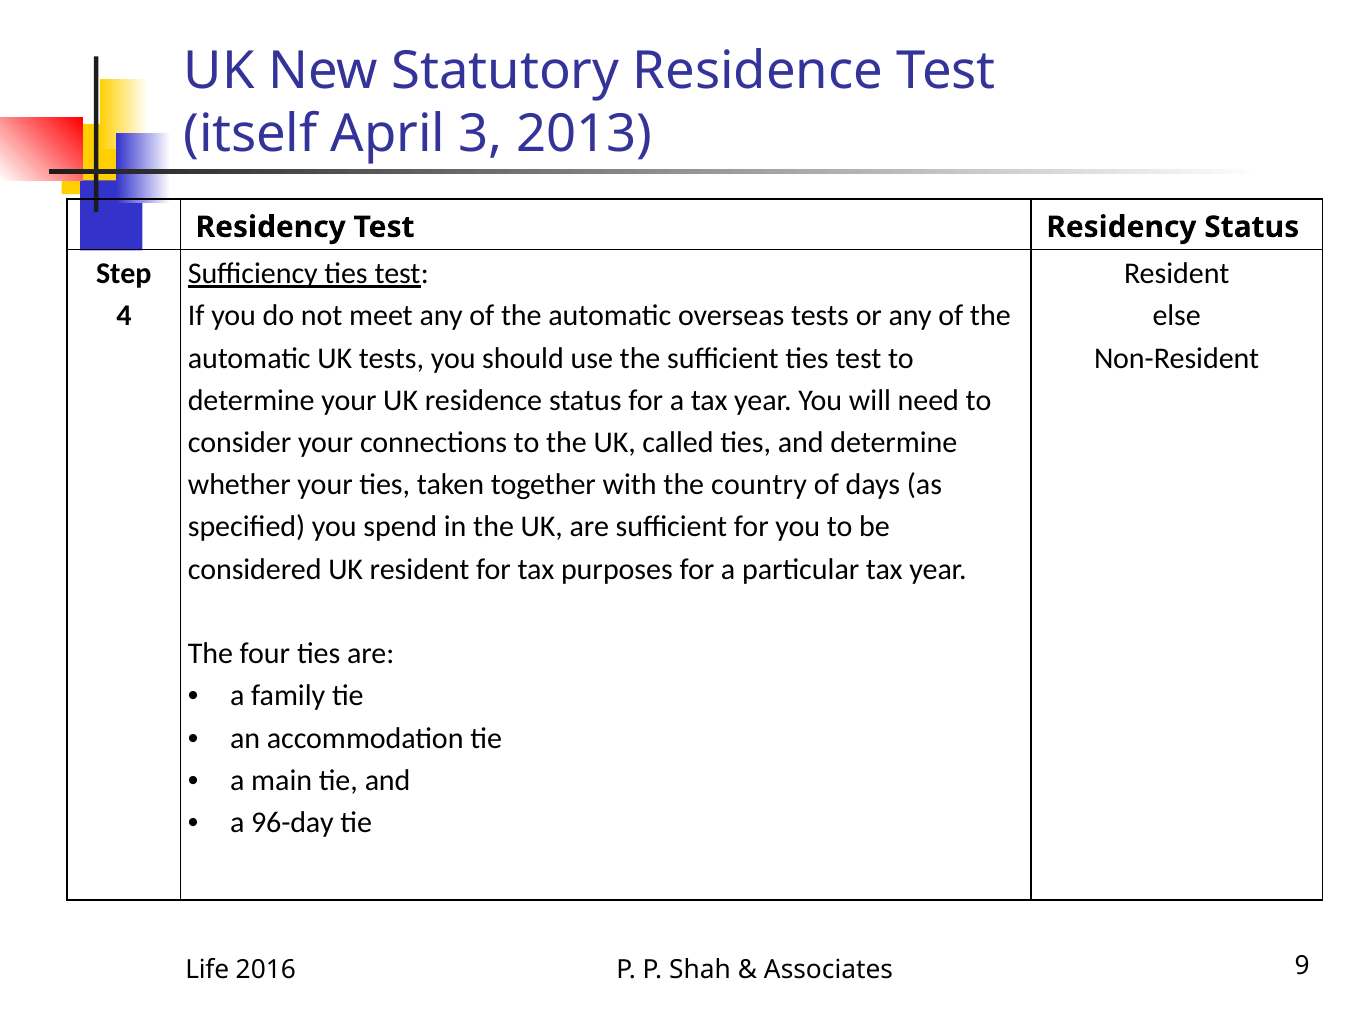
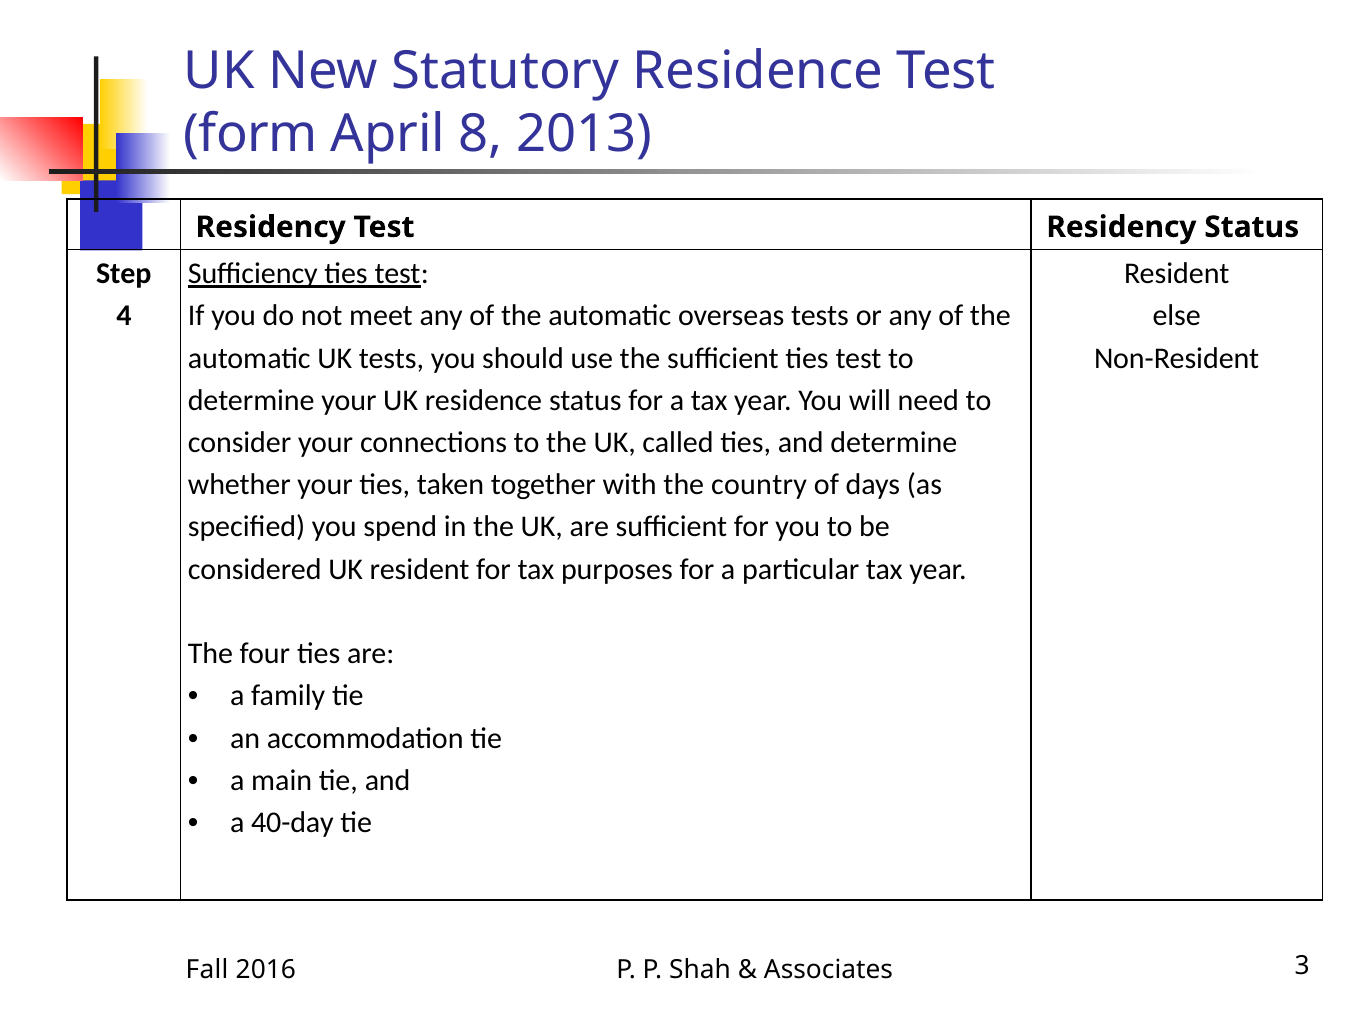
itself: itself -> form
3: 3 -> 8
96-day: 96-day -> 40-day
Life: Life -> Fall
9: 9 -> 3
